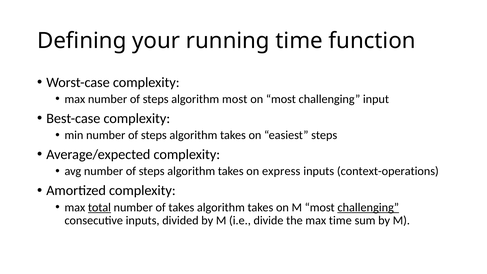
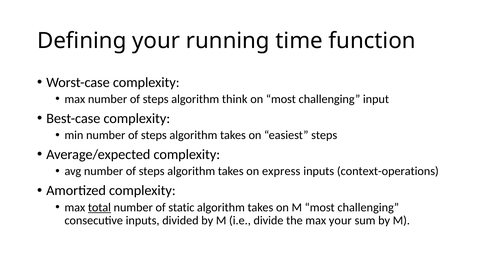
algorithm most: most -> think
of takes: takes -> static
challenging at (368, 207) underline: present -> none
max time: time -> your
